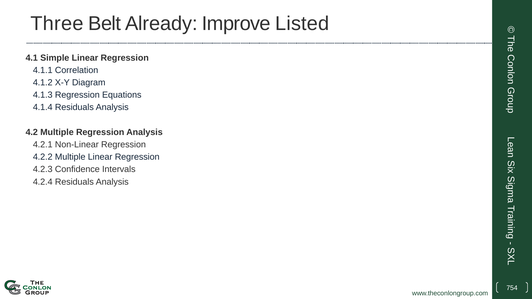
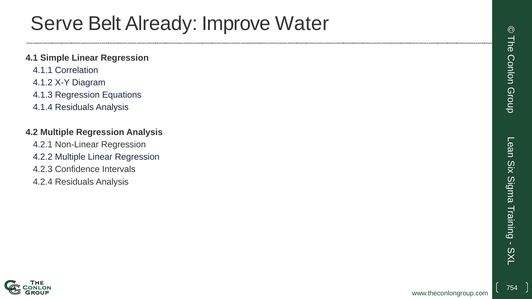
Three: Three -> Serve
Listed: Listed -> Water
